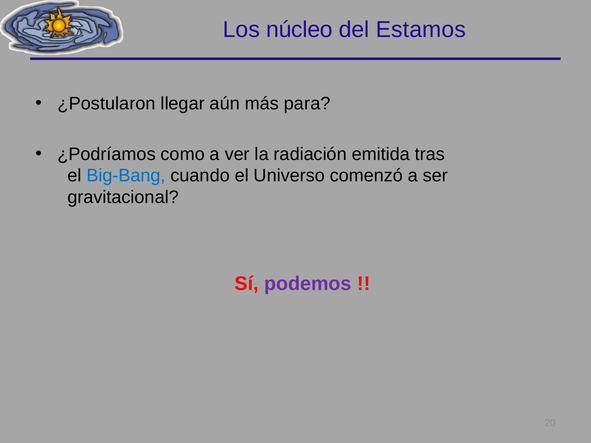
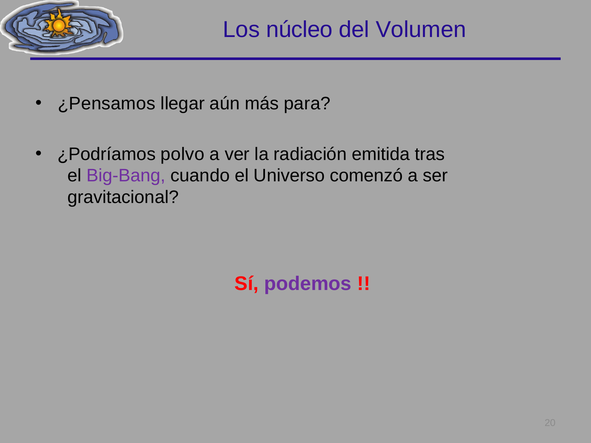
Estamos: Estamos -> Volumen
¿Postularon: ¿Postularon -> ¿Pensamos
como: como -> polvo
Big-Bang colour: blue -> purple
